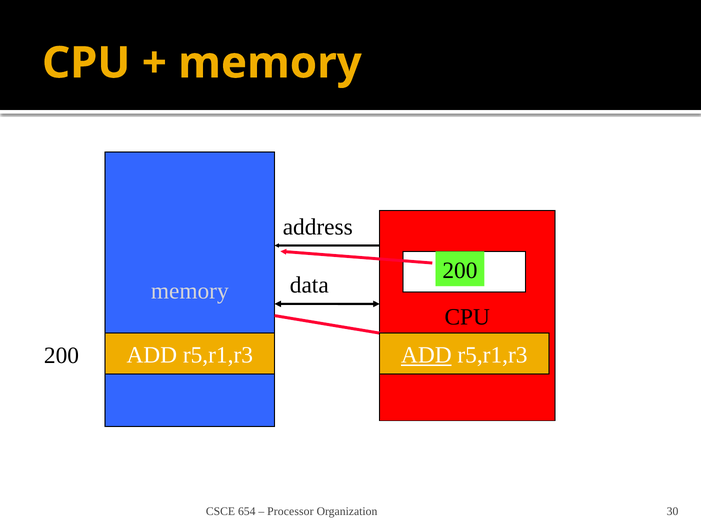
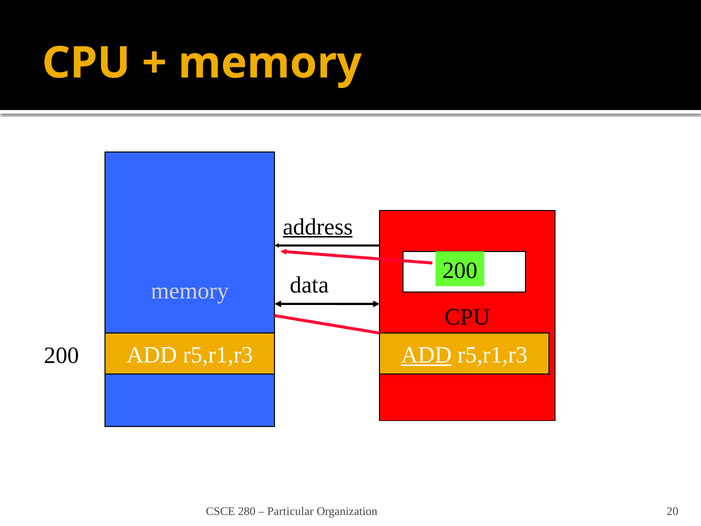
address underline: none -> present
654: 654 -> 280
Processor: Processor -> Particular
30: 30 -> 20
